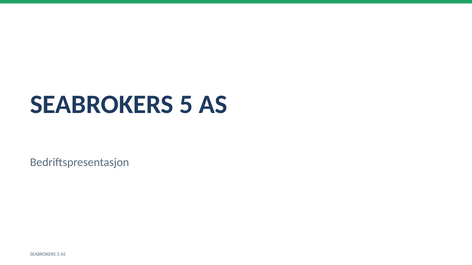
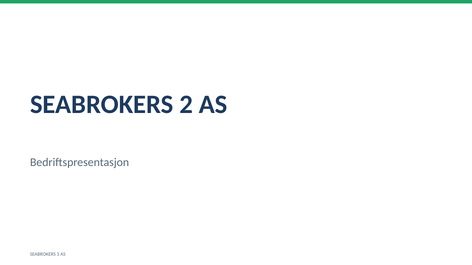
5: 5 -> 2
